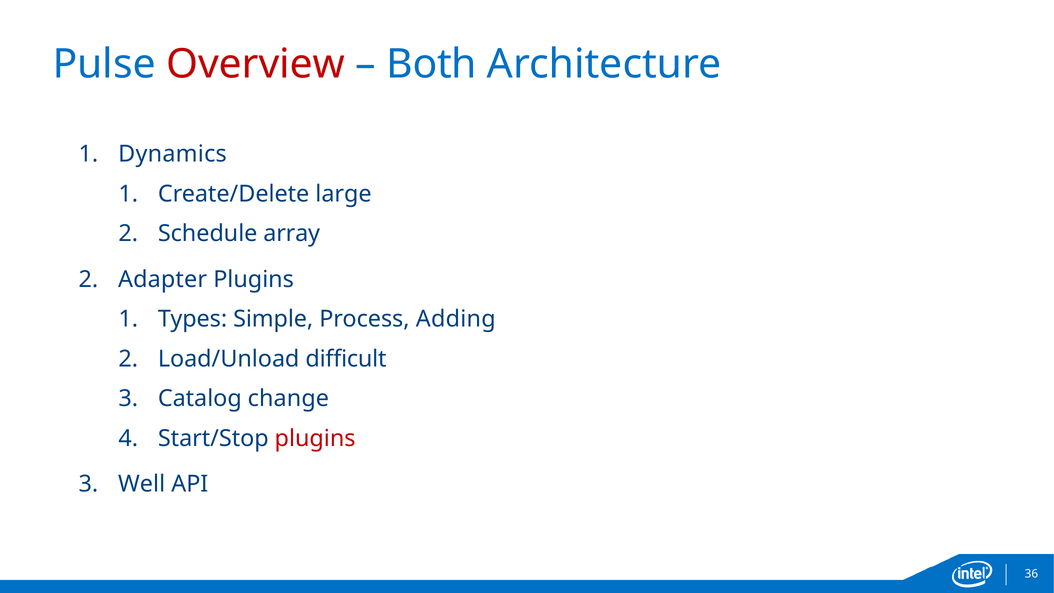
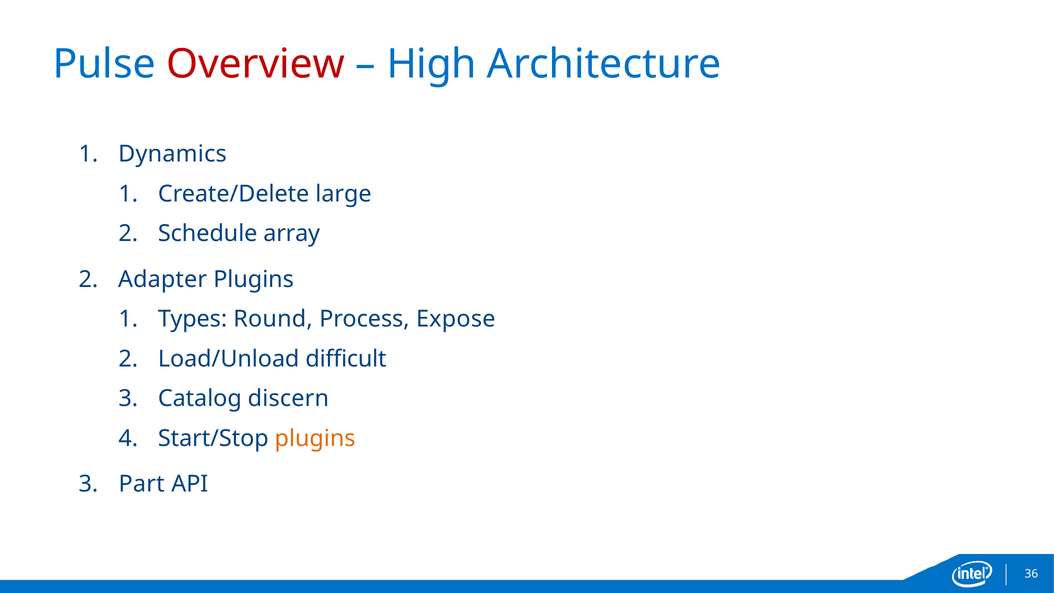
Both: Both -> High
Simple: Simple -> Round
Adding: Adding -> Expose
change: change -> discern
plugins at (315, 438) colour: red -> orange
Well: Well -> Part
